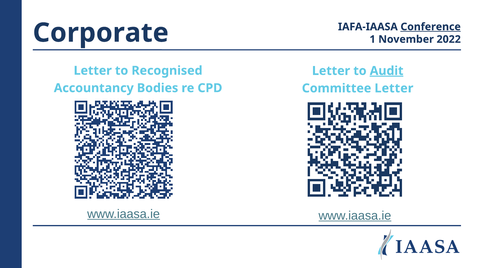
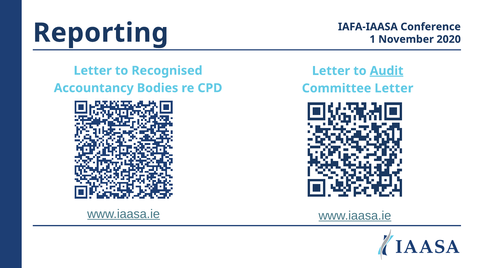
Conference underline: present -> none
Corporate: Corporate -> Reporting
2022: 2022 -> 2020
